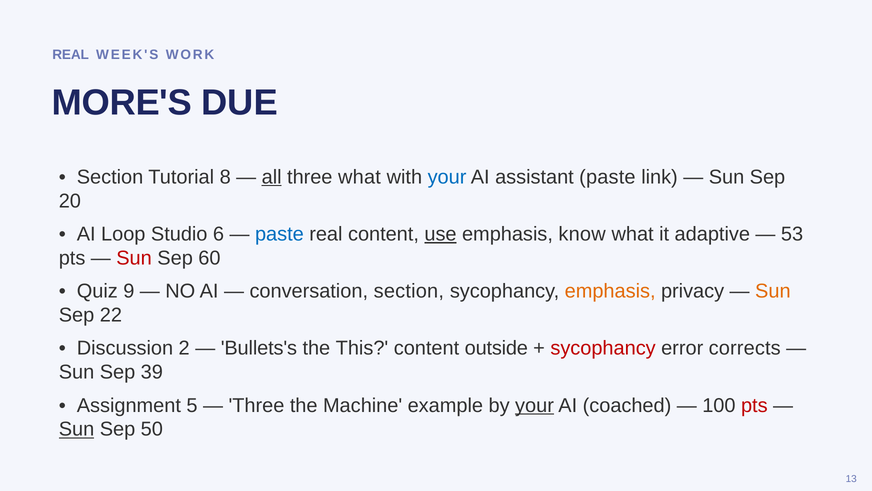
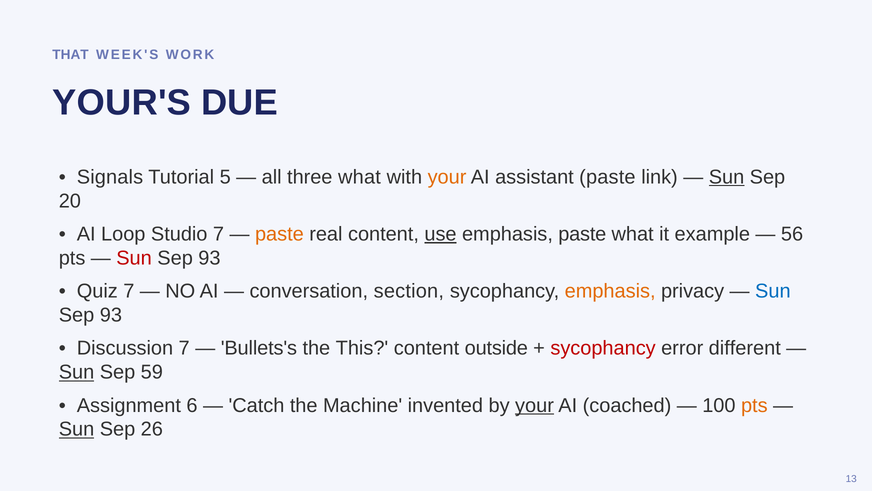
REAL at (71, 55): REAL -> THAT
MORE'S: MORE'S -> YOUR'S
Section at (110, 177): Section -> Signals
8: 8 -> 5
all underline: present -> none
your at (447, 177) colour: blue -> orange
Sun at (727, 177) underline: none -> present
Studio 6: 6 -> 7
paste at (279, 234) colour: blue -> orange
emphasis know: know -> paste
adaptive: adaptive -> example
53: 53 -> 56
60 at (209, 258): 60 -> 93
Quiz 9: 9 -> 7
Sun at (773, 291) colour: orange -> blue
22 at (111, 315): 22 -> 93
Discussion 2: 2 -> 7
corrects: corrects -> different
Sun at (77, 372) underline: none -> present
39: 39 -> 59
5: 5 -> 6
Three at (256, 405): Three -> Catch
example: example -> invented
pts at (754, 405) colour: red -> orange
50: 50 -> 26
